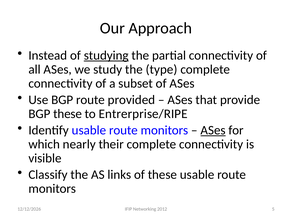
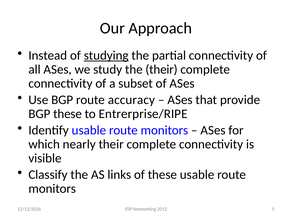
the type: type -> their
provided: provided -> accuracy
ASes at (213, 130) underline: present -> none
